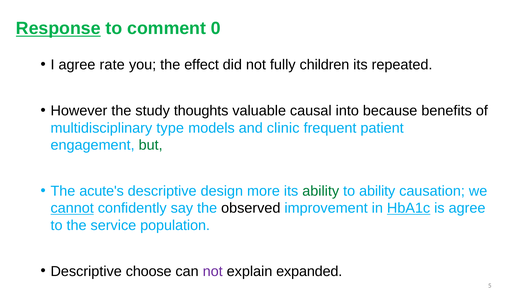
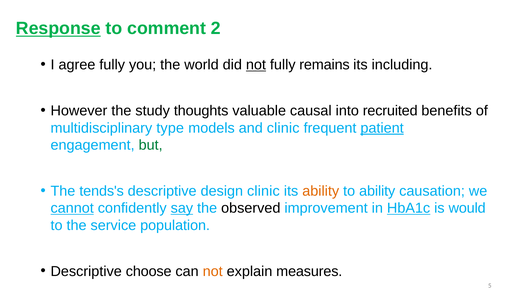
0: 0 -> 2
agree rate: rate -> fully
effect: effect -> world
not at (256, 65) underline: none -> present
children: children -> remains
repeated: repeated -> including
because: because -> recruited
patient underline: none -> present
acute's: acute's -> tends's
design more: more -> clinic
ability at (321, 191) colour: green -> orange
say underline: none -> present
is agree: agree -> would
not at (213, 272) colour: purple -> orange
expanded: expanded -> measures
